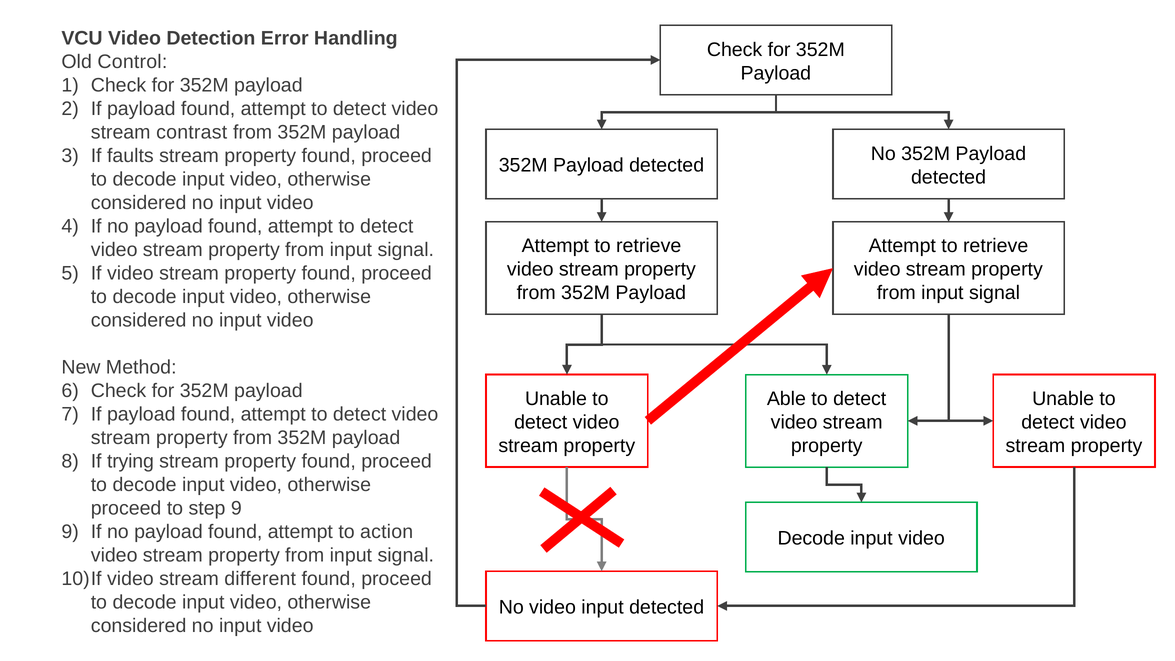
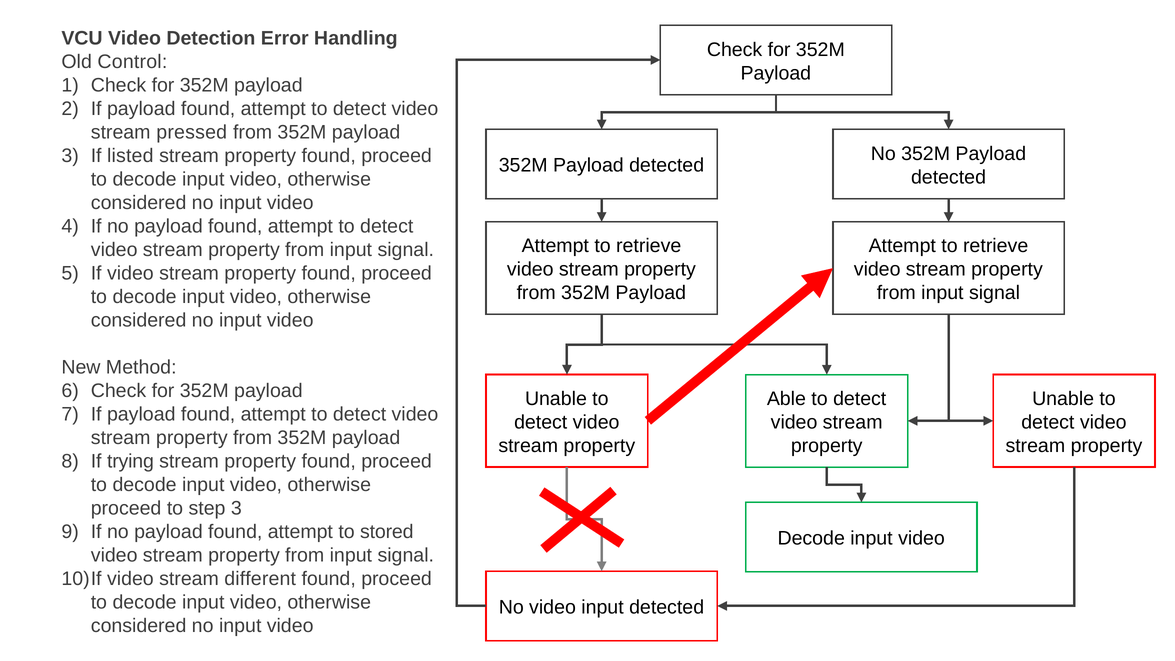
contrast: contrast -> pressed
faults: faults -> listed
step 9: 9 -> 3
action: action -> stored
